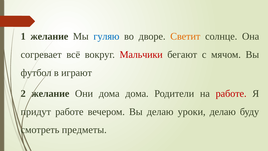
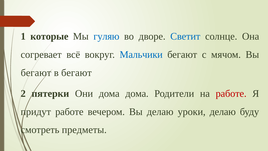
1 желание: желание -> которые
Светит colour: orange -> blue
Мальчики colour: red -> blue
футбол at (36, 73): футбол -> бегают
в играют: играют -> бегают
2 желание: желание -> пятерки
